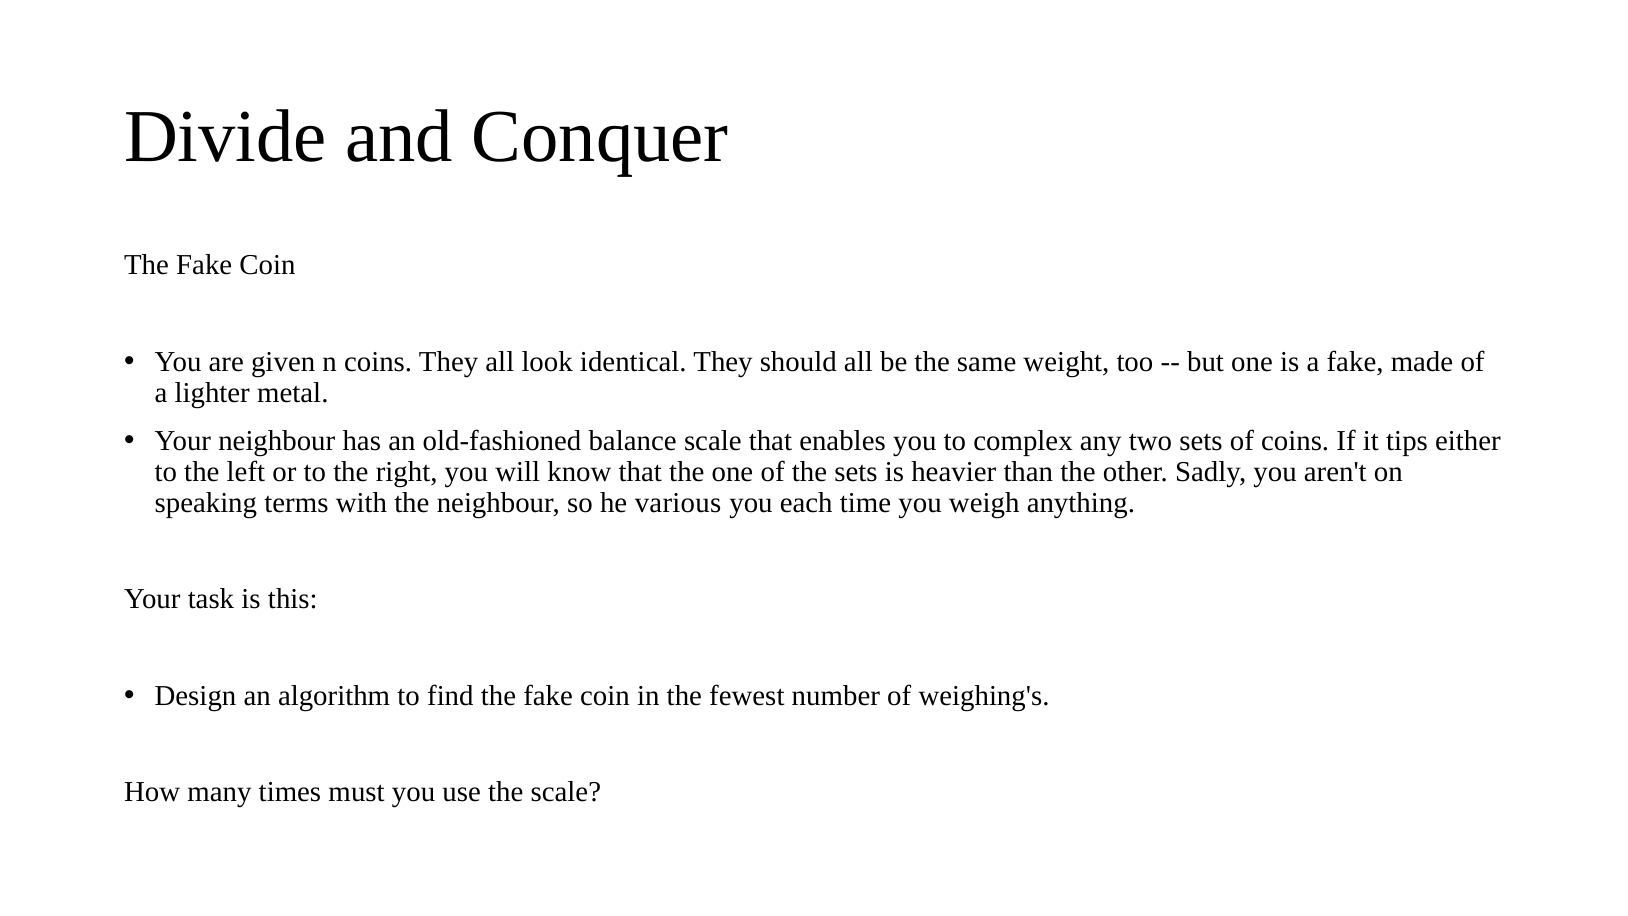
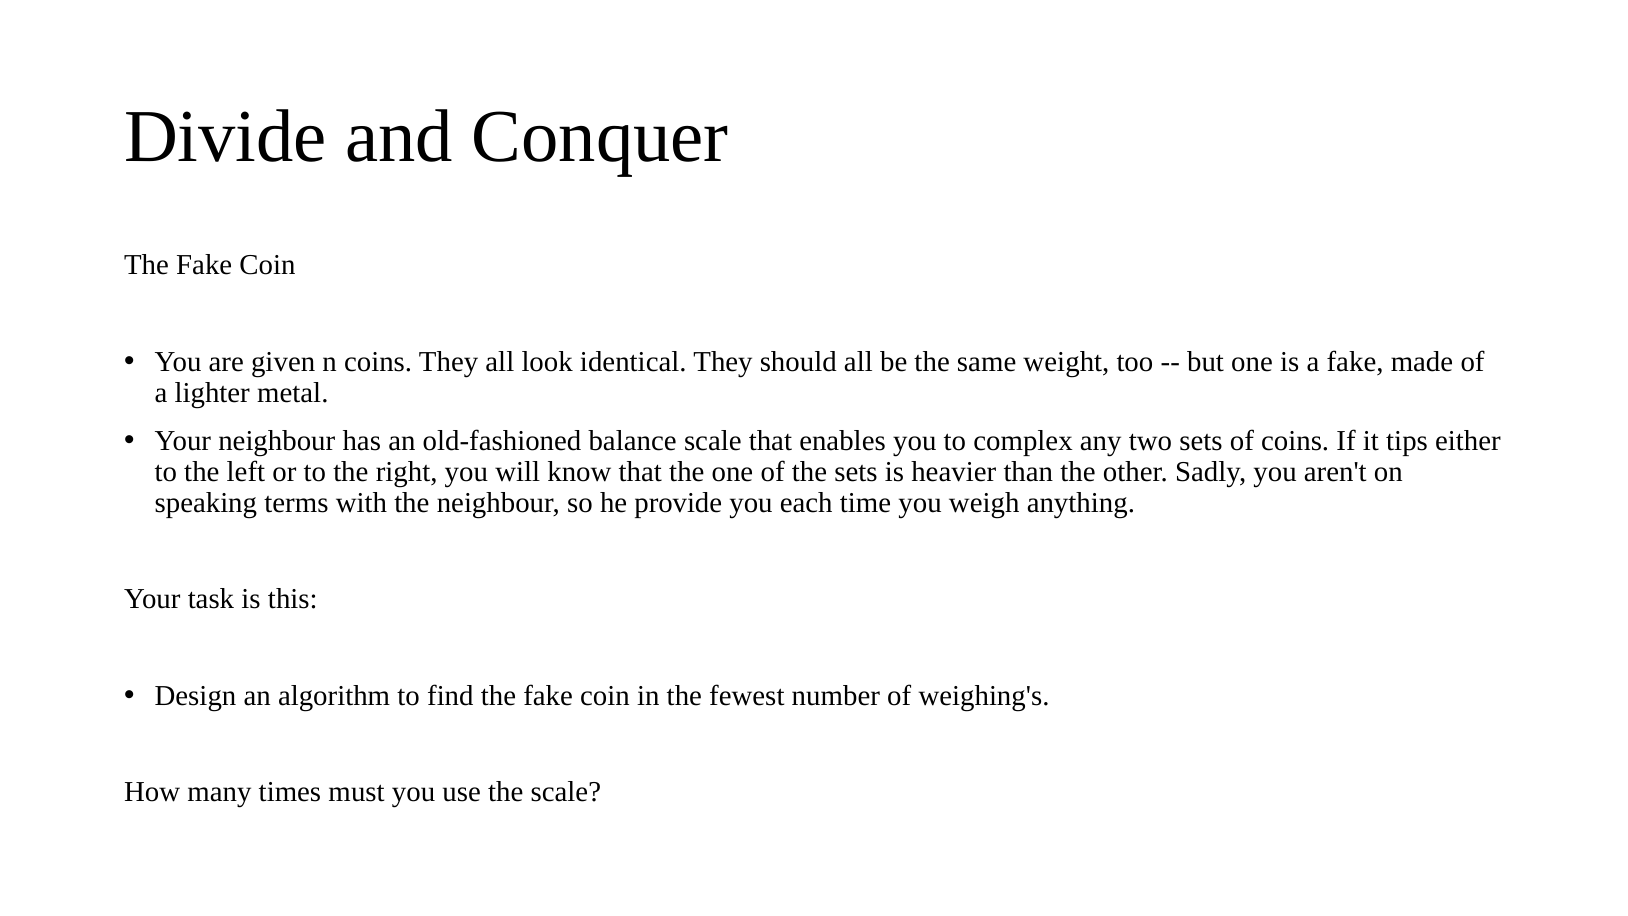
various: various -> provide
